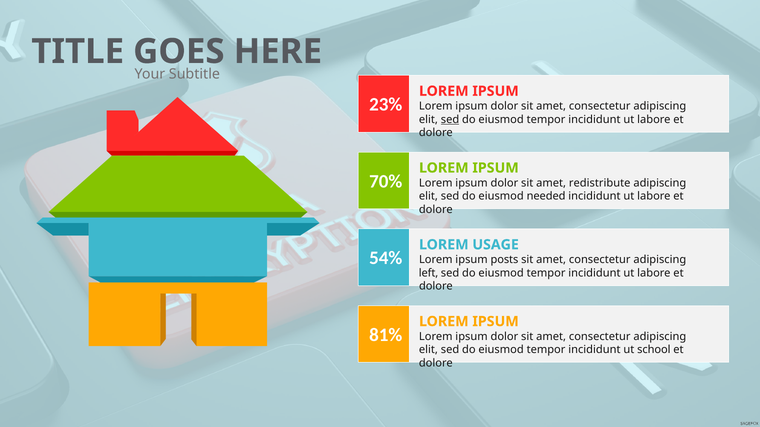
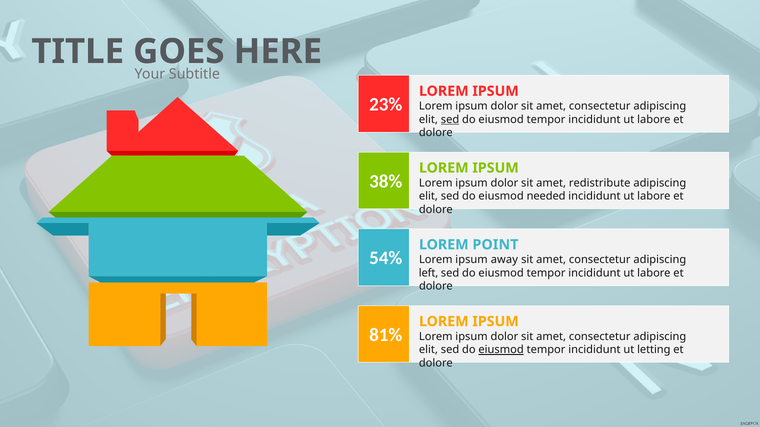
70%: 70% -> 38%
USAGE: USAGE -> POINT
posts: posts -> away
eiusmod at (501, 350) underline: none -> present
school: school -> letting
